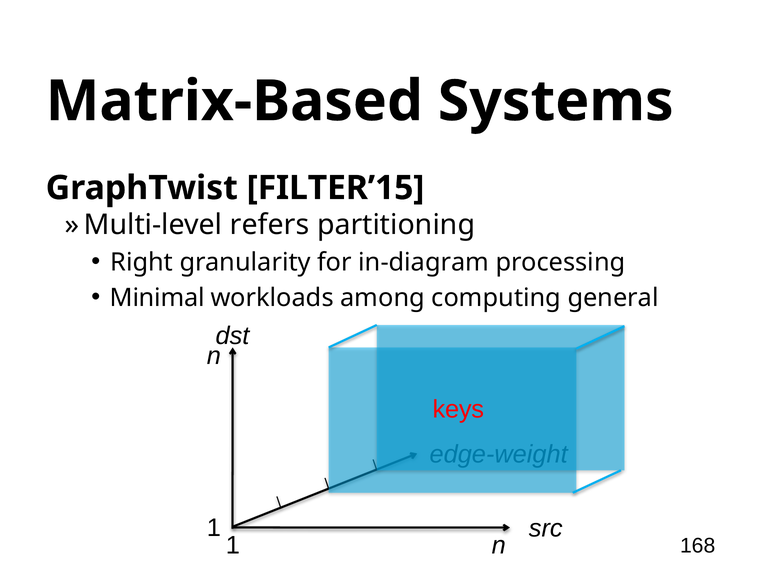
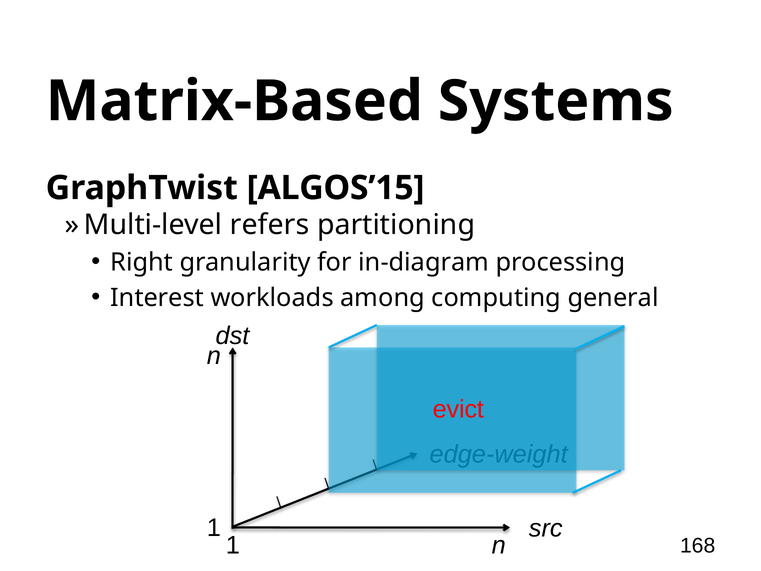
FILTER’15: FILTER’15 -> ALGOS’15
Minimal: Minimal -> Interest
keys: keys -> evict
